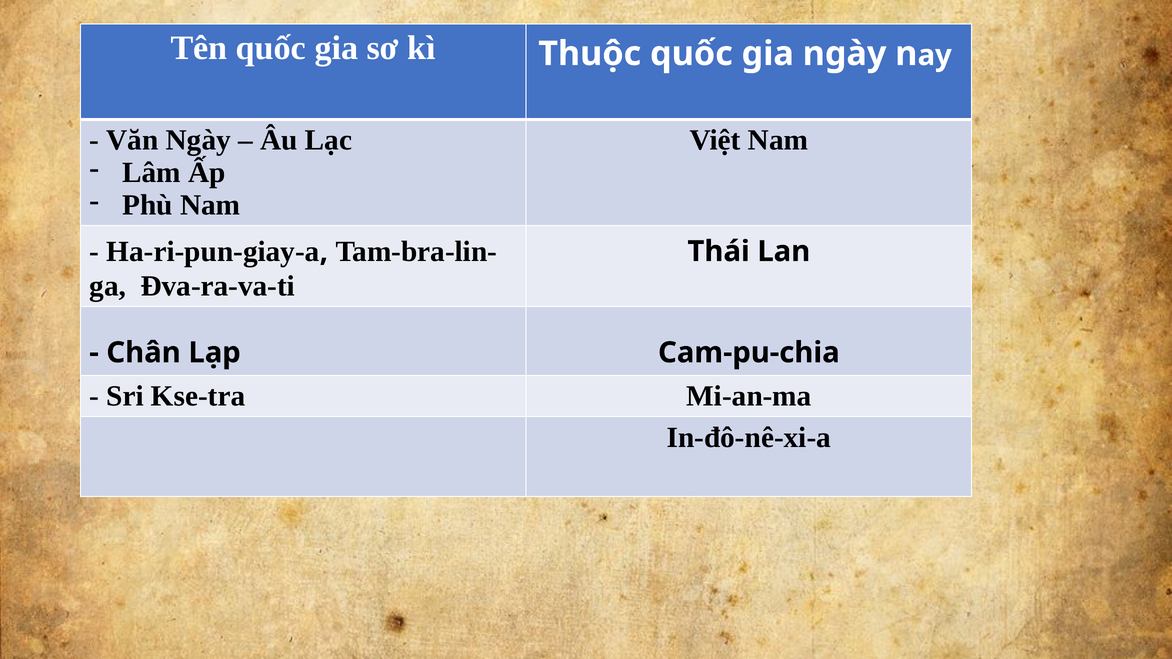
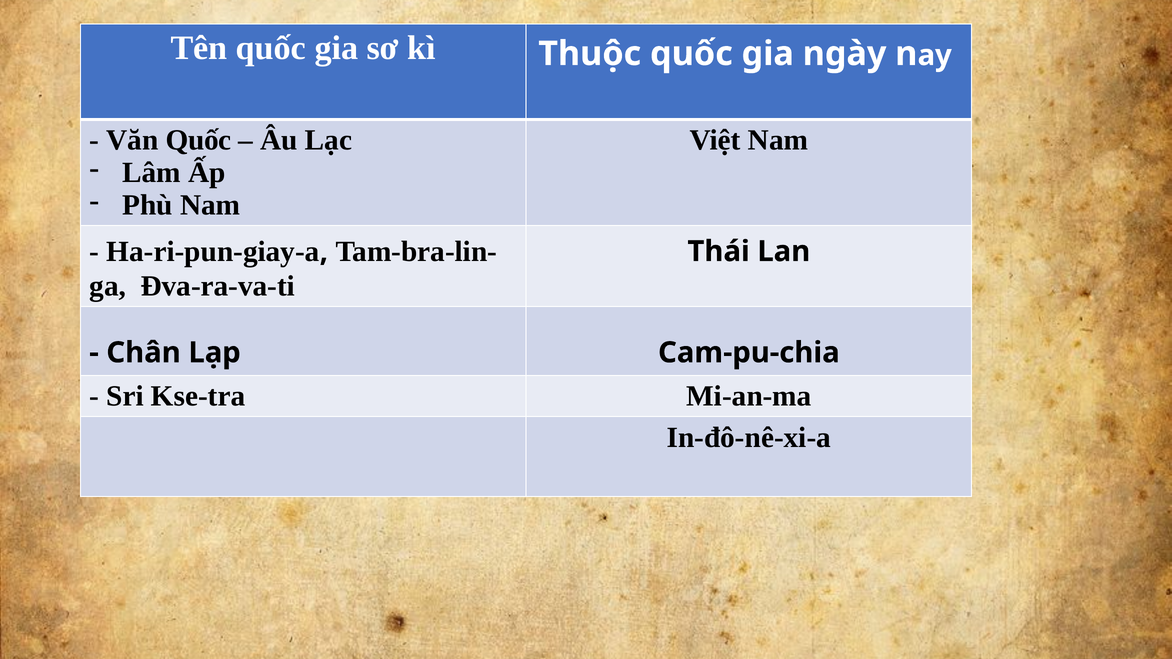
Văn Ngày: Ngày -> Quốc
